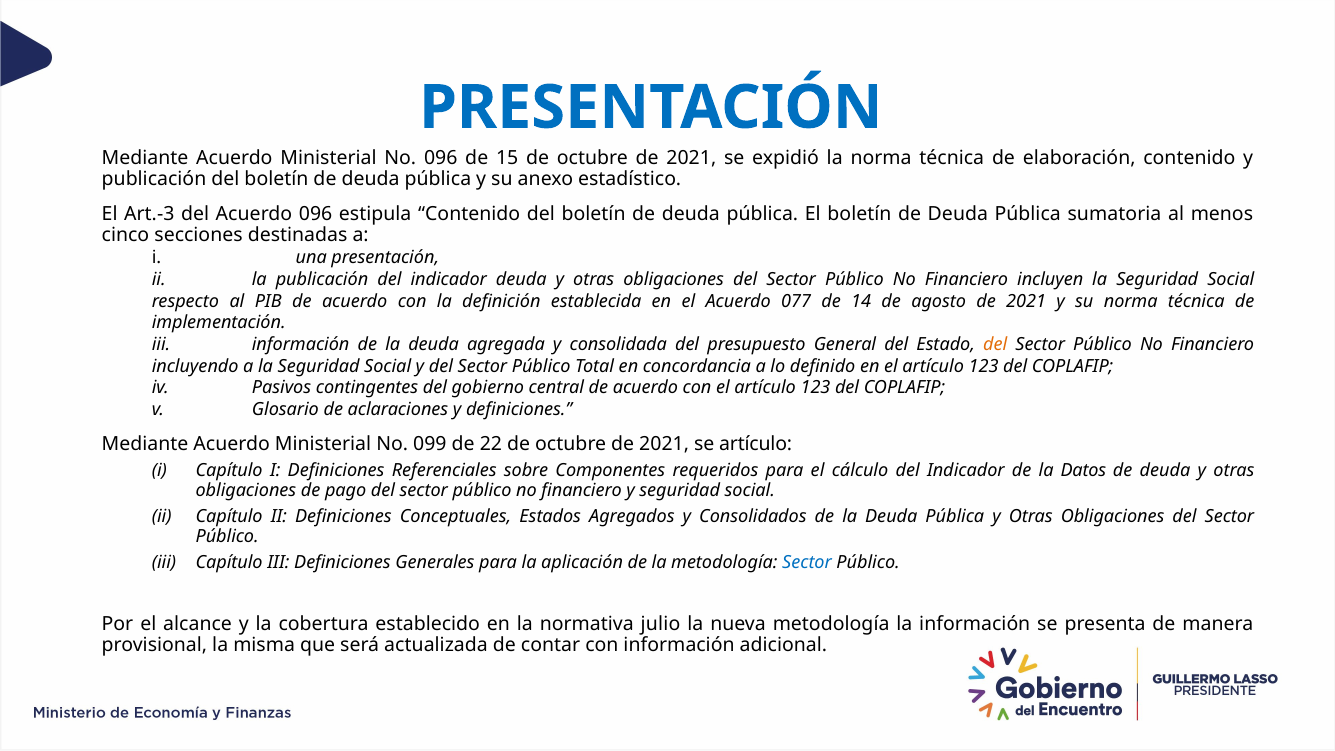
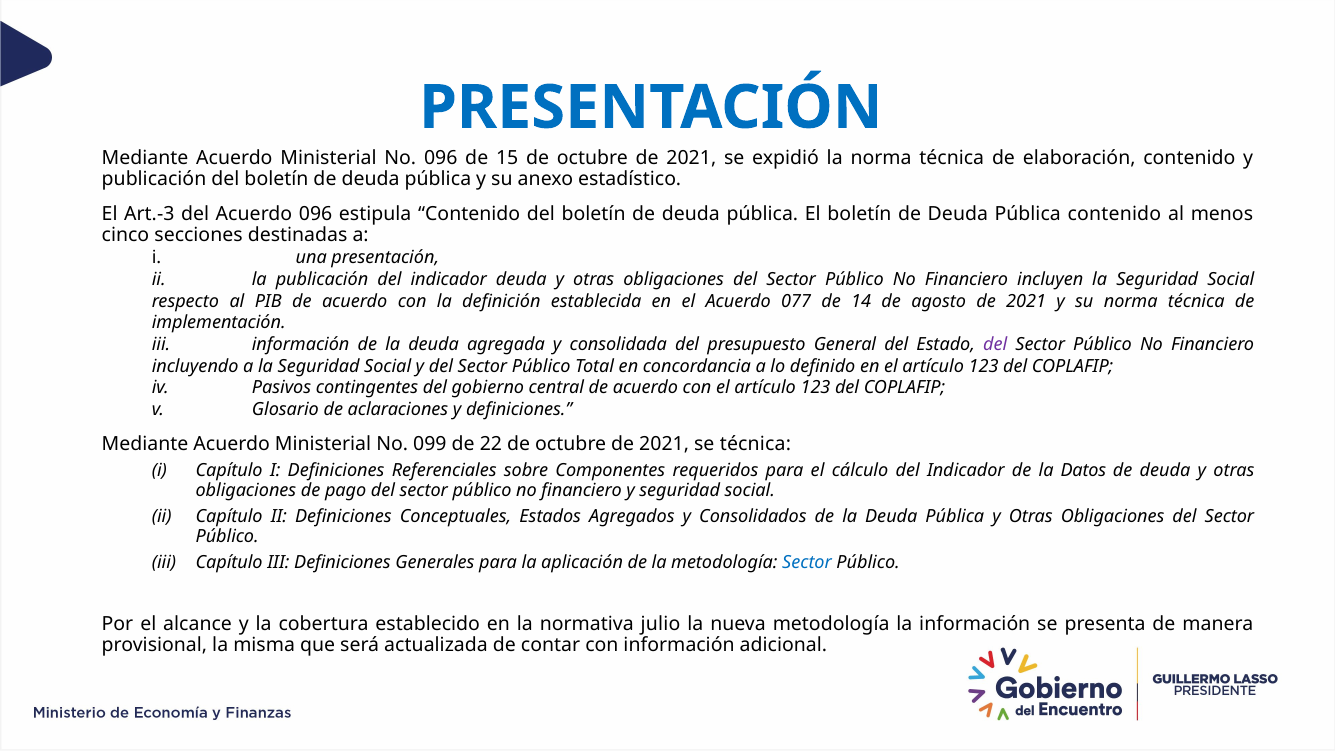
Pública sumatoria: sumatoria -> contenido
del at (995, 345) colour: orange -> purple
se artículo: artículo -> técnica
